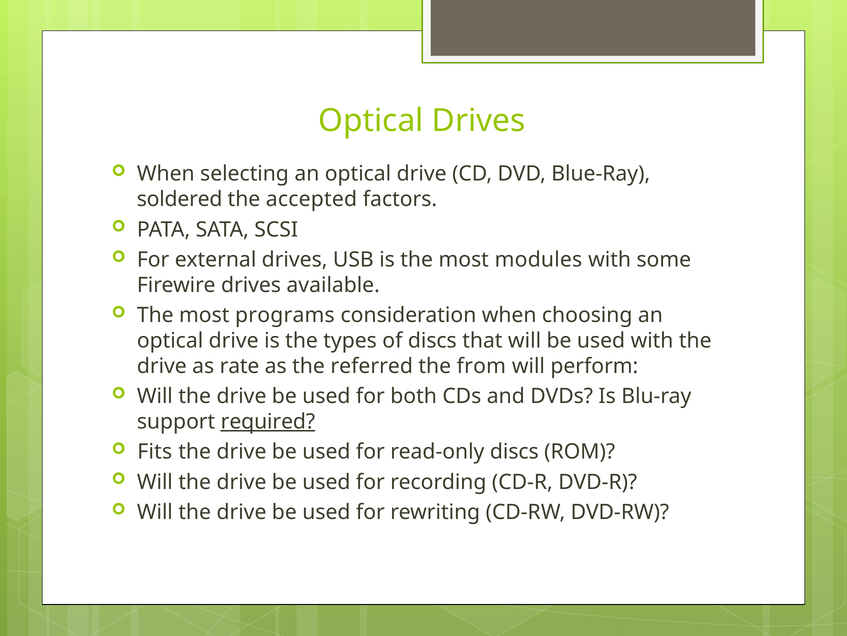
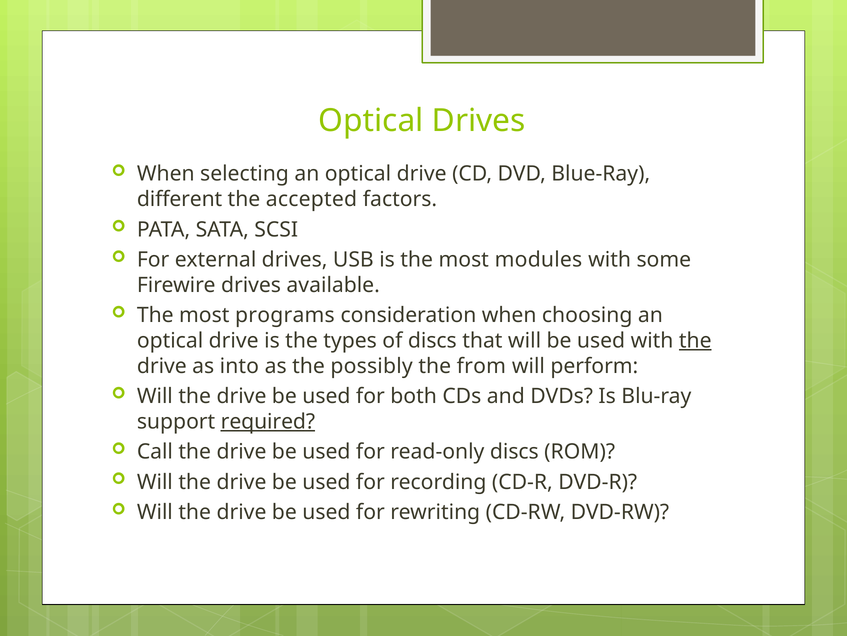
soldered: soldered -> different
the at (695, 340) underline: none -> present
rate: rate -> into
referred: referred -> possibly
Fits: Fits -> Call
